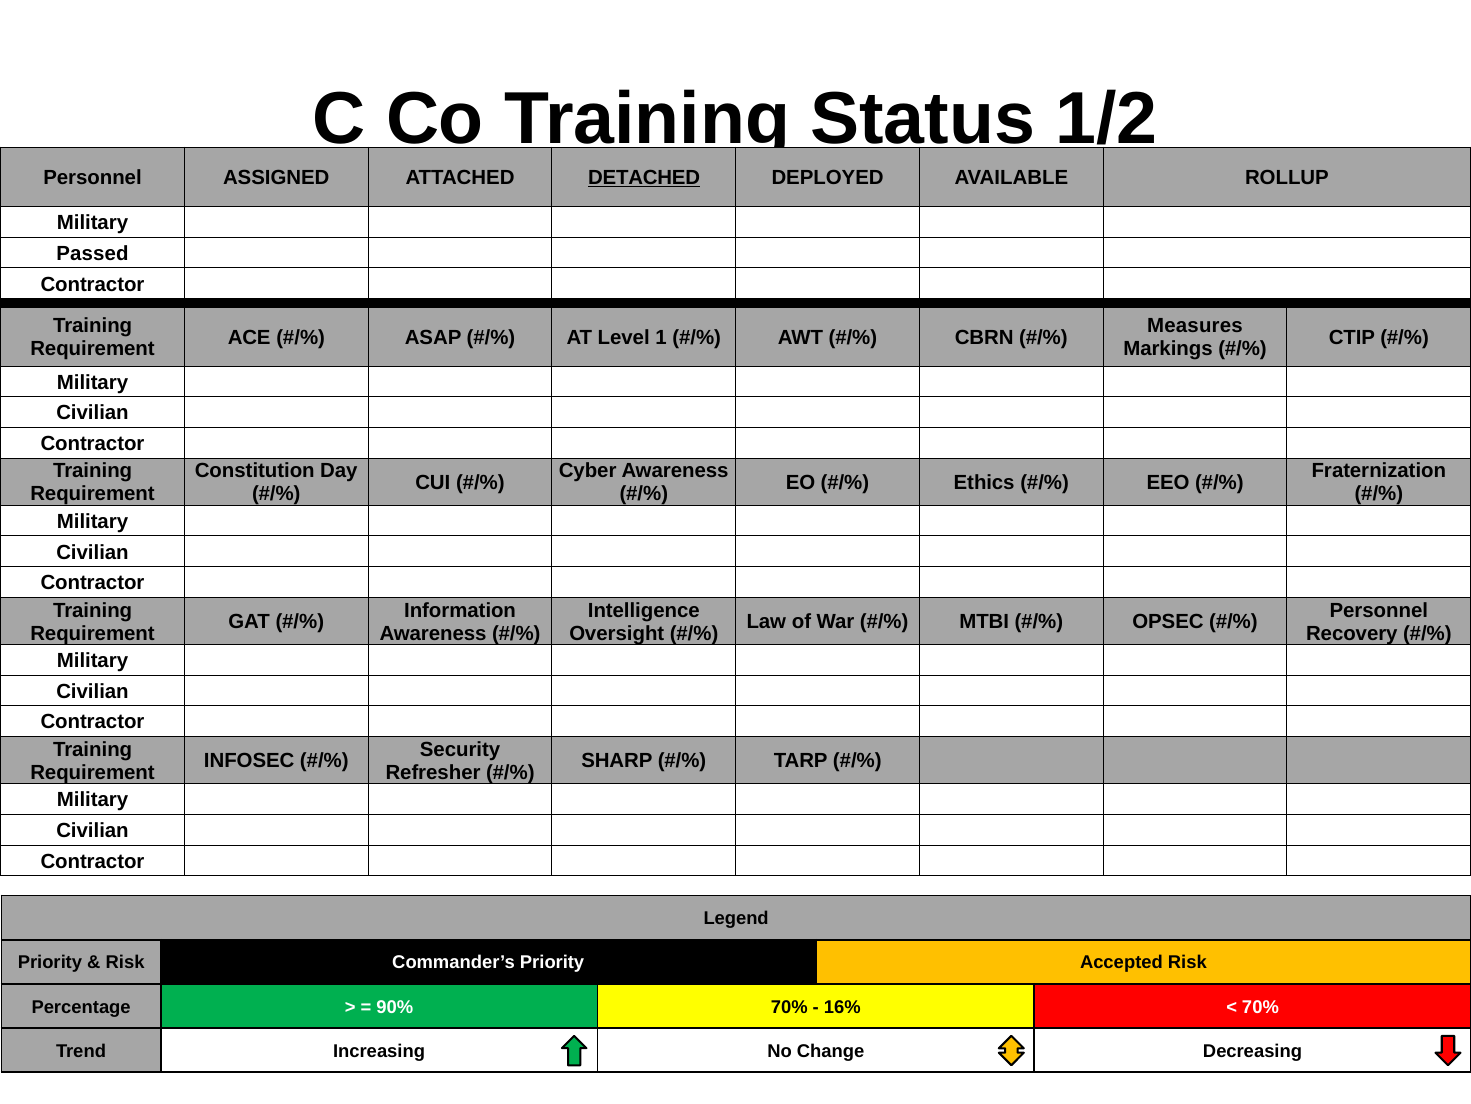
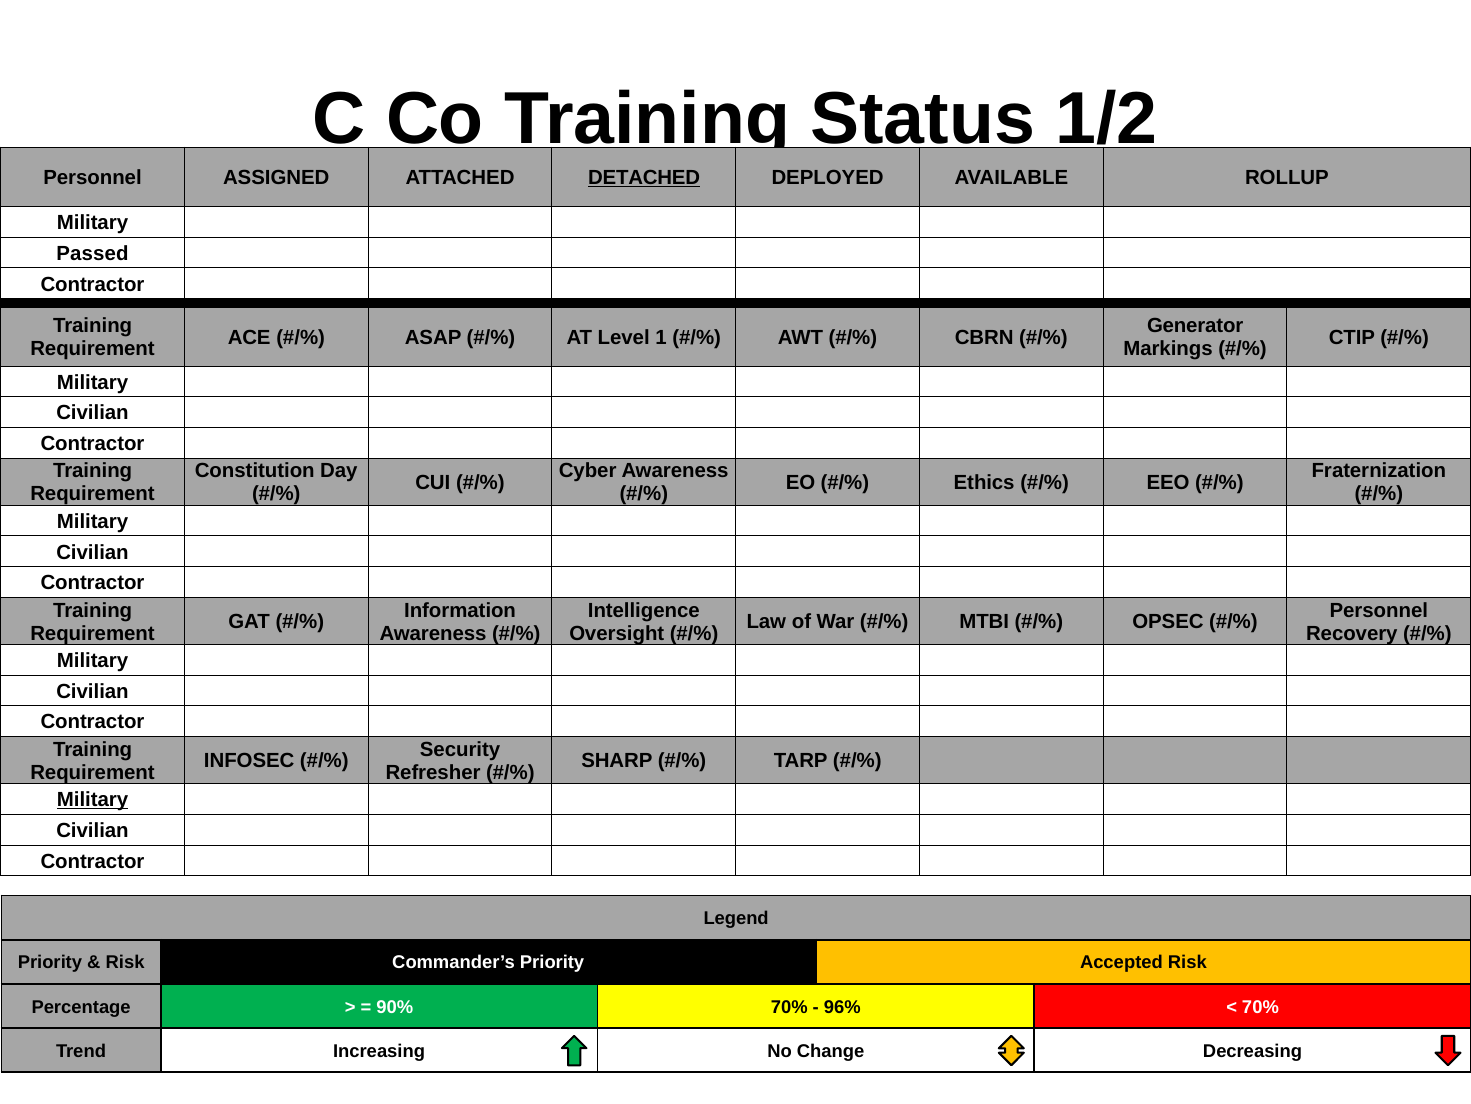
Measures: Measures -> Generator
Military at (93, 799) underline: none -> present
16%: 16% -> 96%
